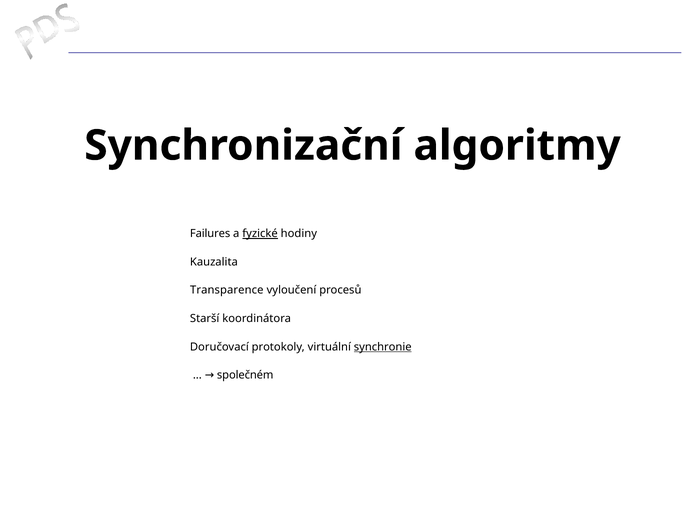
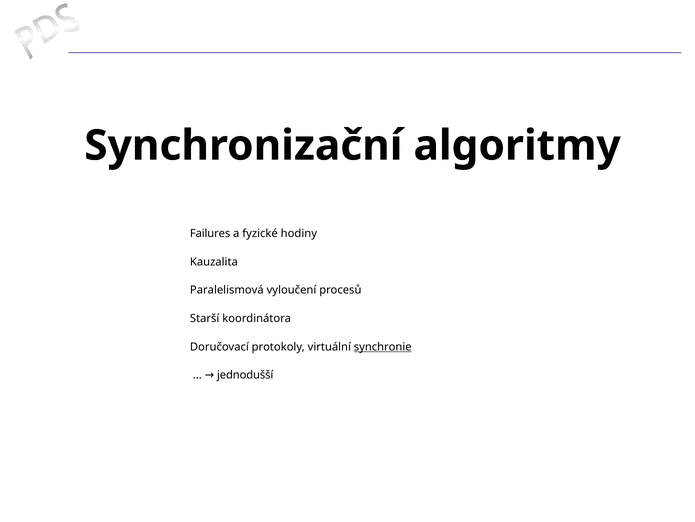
fyzické underline: present -> none
Transparence: Transparence -> Paralelismová
společném: společném -> jednodušší
